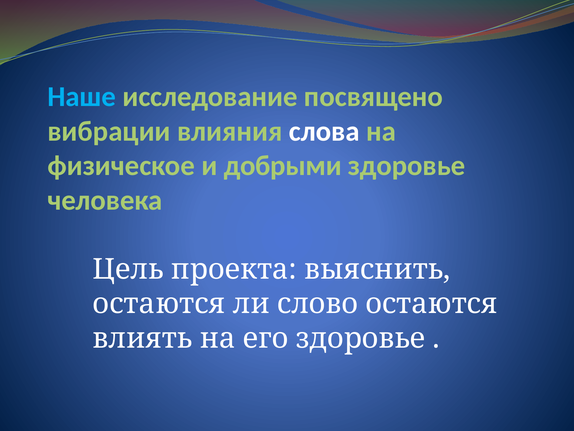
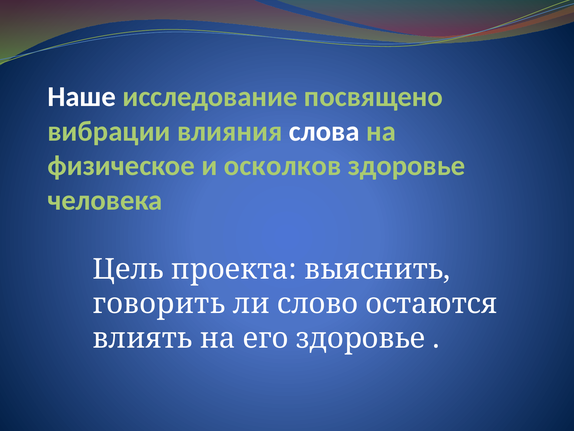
Наше colour: light blue -> white
добрыми: добрыми -> осколков
остаются at (159, 303): остаются -> говорить
